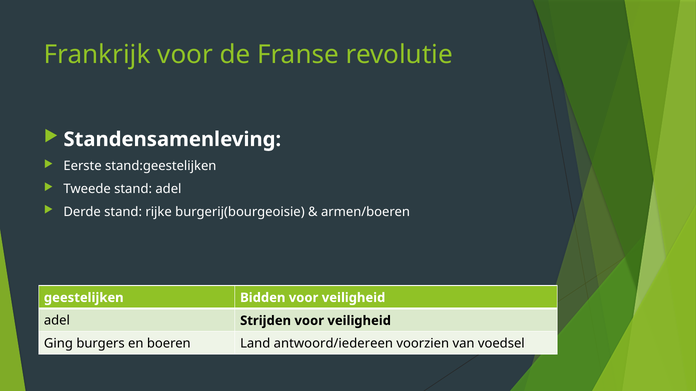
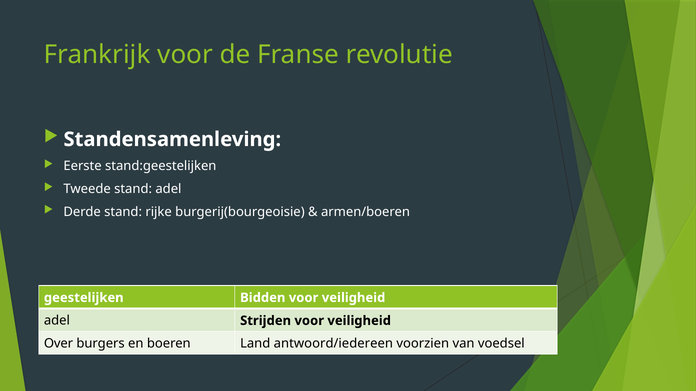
Ging: Ging -> Over
